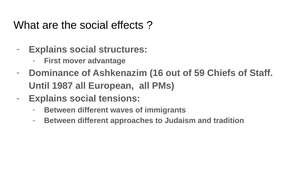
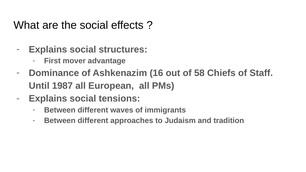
59: 59 -> 58
